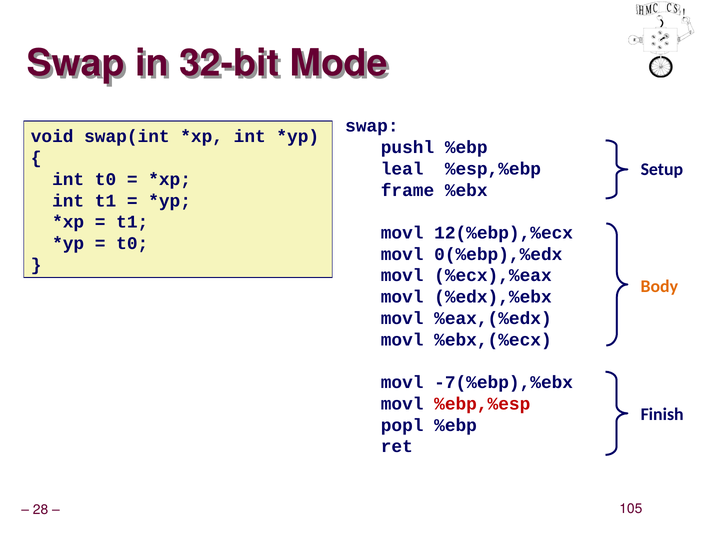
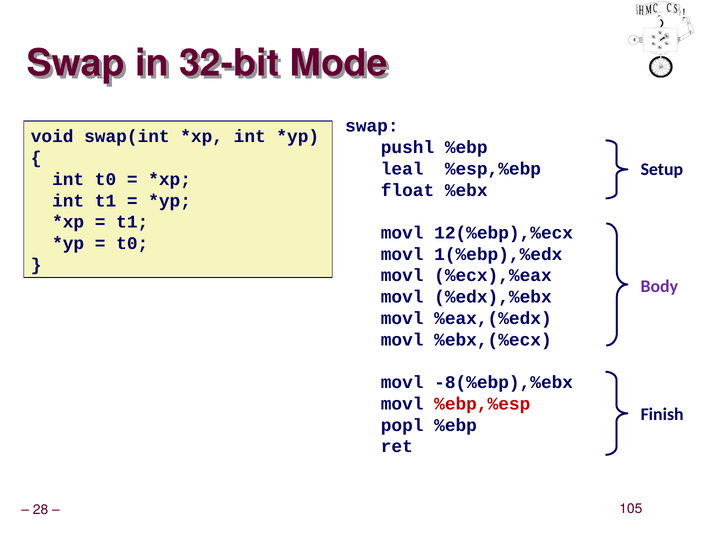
frame: frame -> float
0(%ebp),%edx: 0(%ebp),%edx -> 1(%ebp),%edx
Body colour: orange -> purple
-7(%ebp),%ebx: -7(%ebp),%ebx -> -8(%ebp),%ebx
